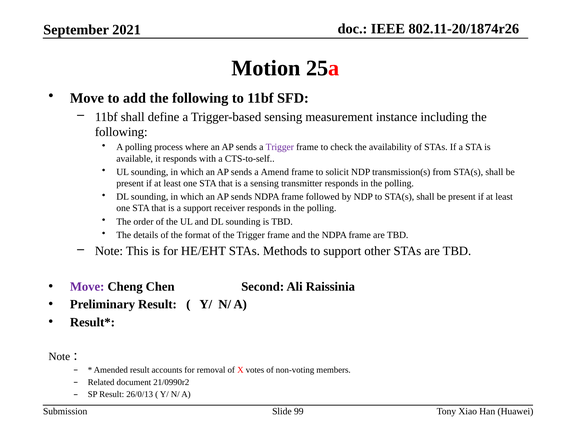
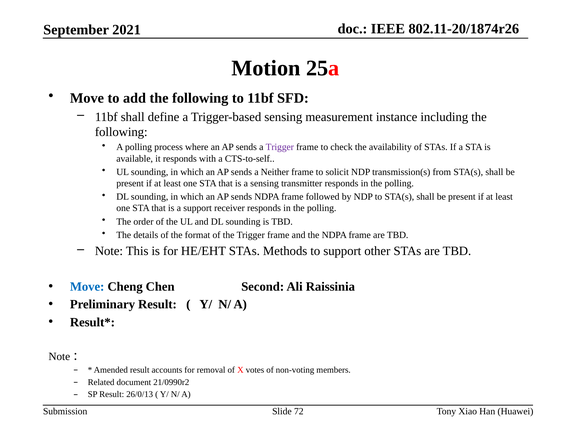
Amend: Amend -> Neither
Move at (87, 286) colour: purple -> blue
99: 99 -> 72
